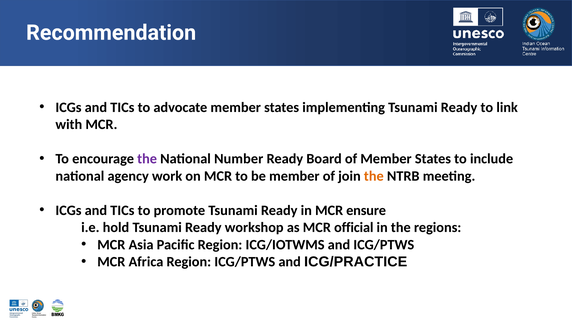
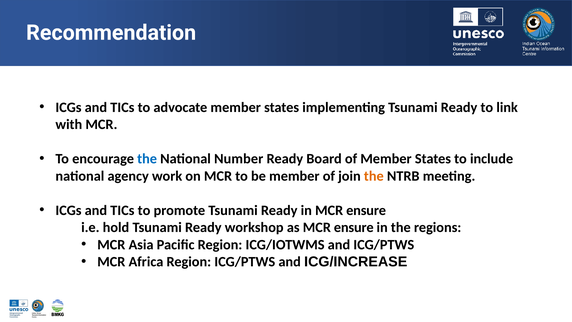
the at (147, 159) colour: purple -> blue
as MCR official: official -> ensure
ICG/PRACTICE: ICG/PRACTICE -> ICG/INCREASE
